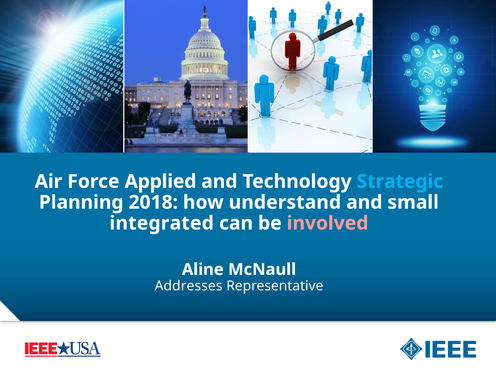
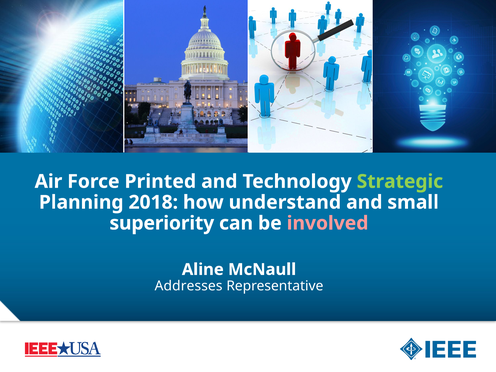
Applied: Applied -> Printed
Strategic colour: light blue -> light green
integrated: integrated -> superiority
